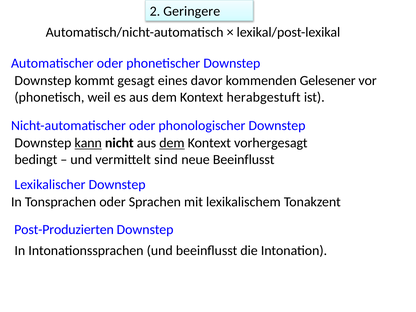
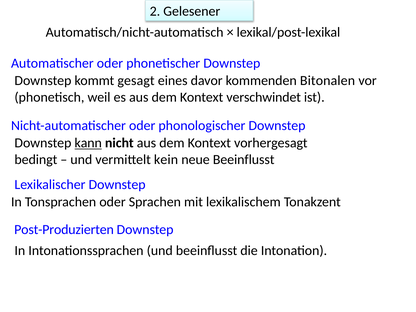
Geringere: Geringere -> Gelesener
Gelesener: Gelesener -> Bitonalen
herabgestuft: herabgestuft -> verschwindet
dem at (172, 143) underline: present -> none
sind: sind -> kein
